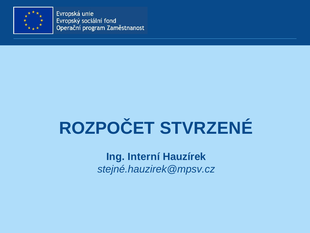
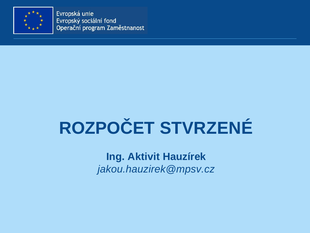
Interní: Interní -> Aktivit
stejné.hauzirek@mpsv.cz: stejné.hauzirek@mpsv.cz -> jakou.hauzirek@mpsv.cz
